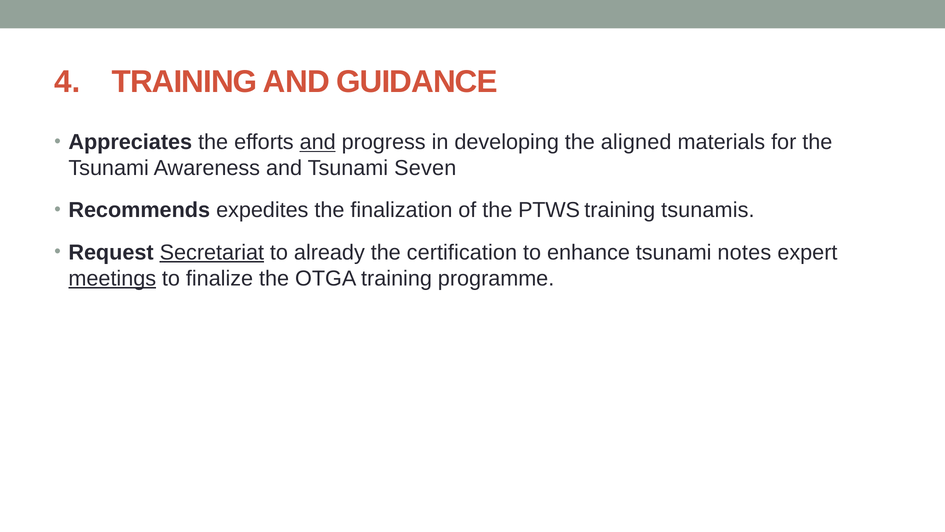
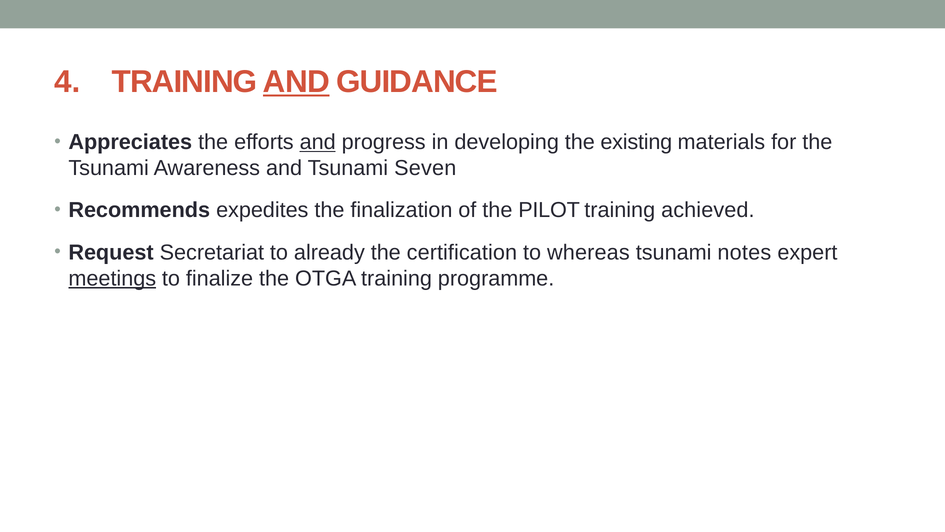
AND at (296, 82) underline: none -> present
aligned: aligned -> existing
PTWS: PTWS -> PILOT
tsunamis: tsunamis -> achieved
Secretariat underline: present -> none
enhance: enhance -> whereas
